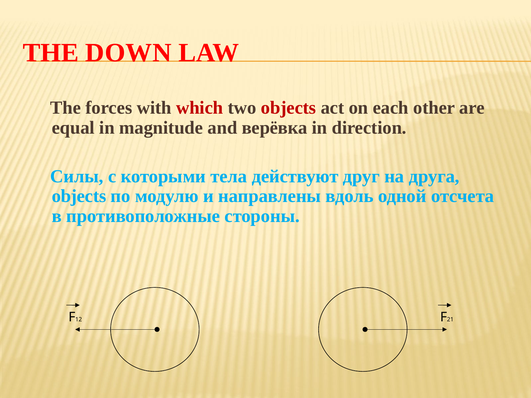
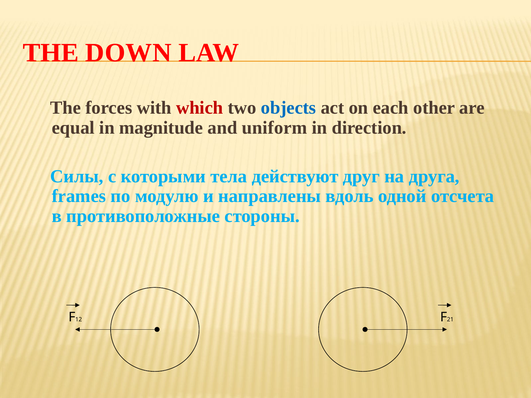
objects at (289, 108) colour: red -> blue
верёвка: верёвка -> uniform
objects at (79, 196): objects -> frames
